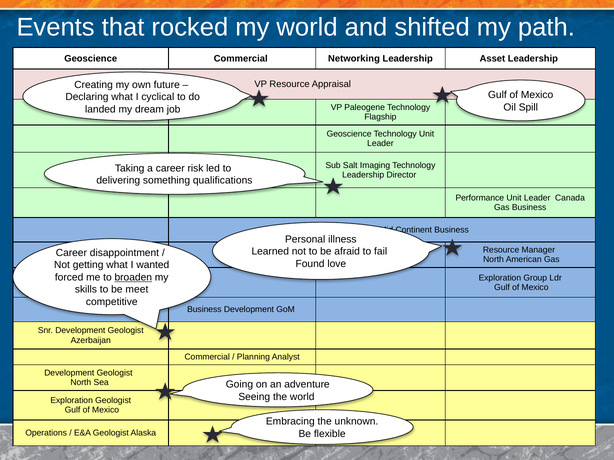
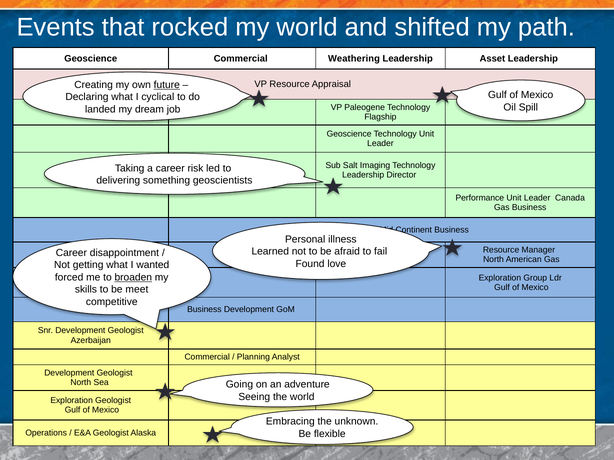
Networking: Networking -> Weathering
future underline: none -> present
qualifications: qualifications -> geoscientists
